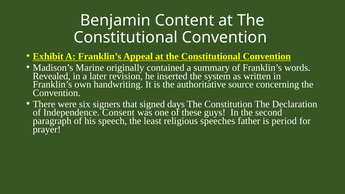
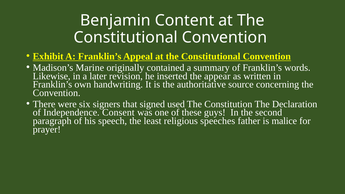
Revealed: Revealed -> Likewise
system: system -> appear
days: days -> used
period: period -> malice
